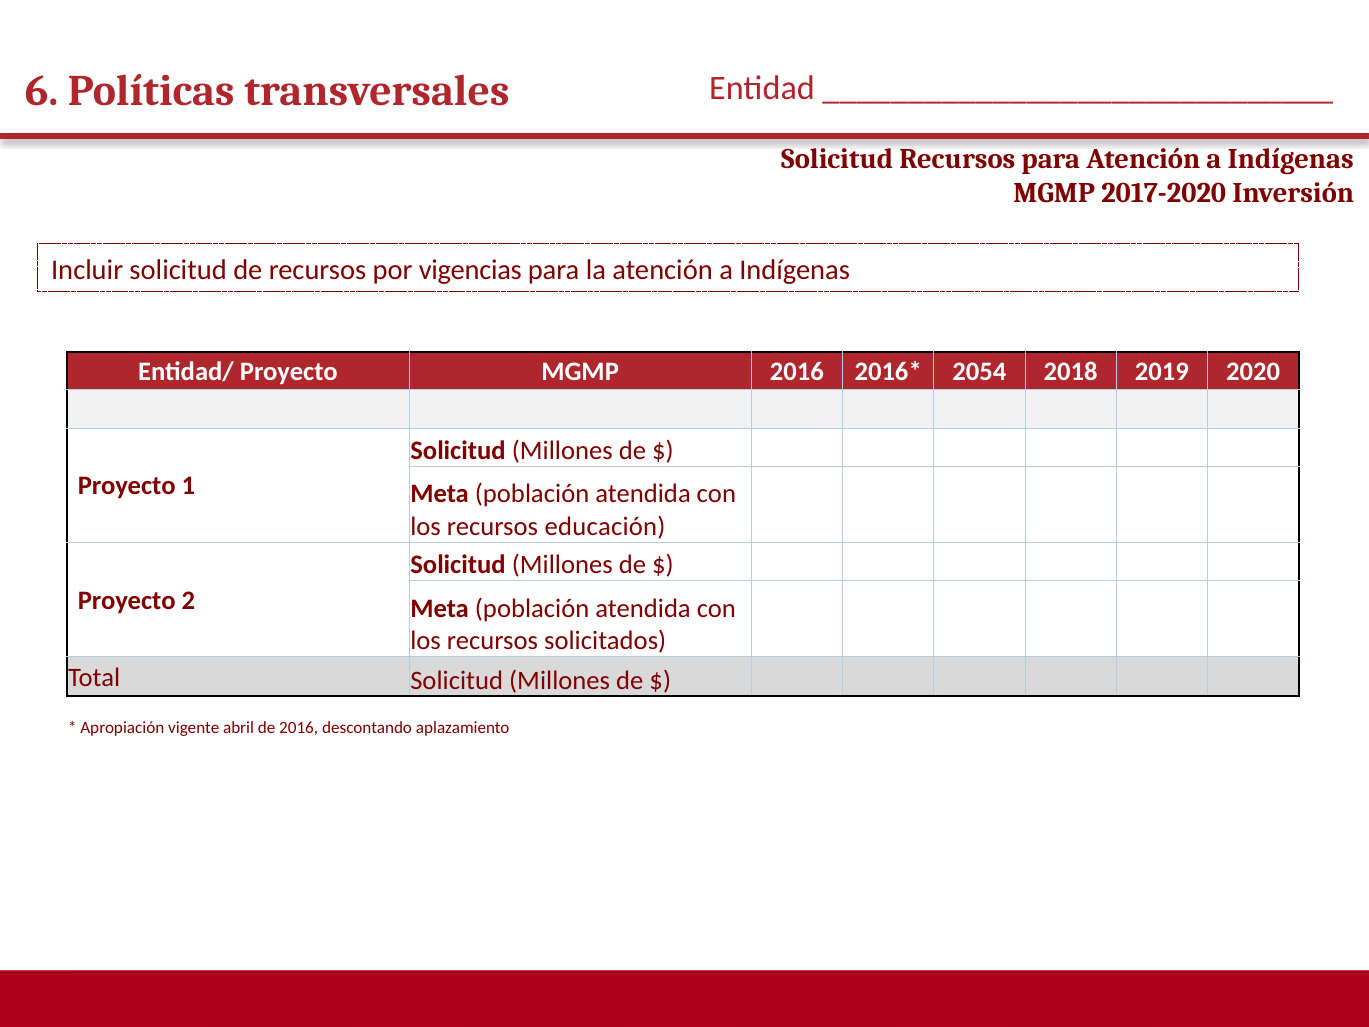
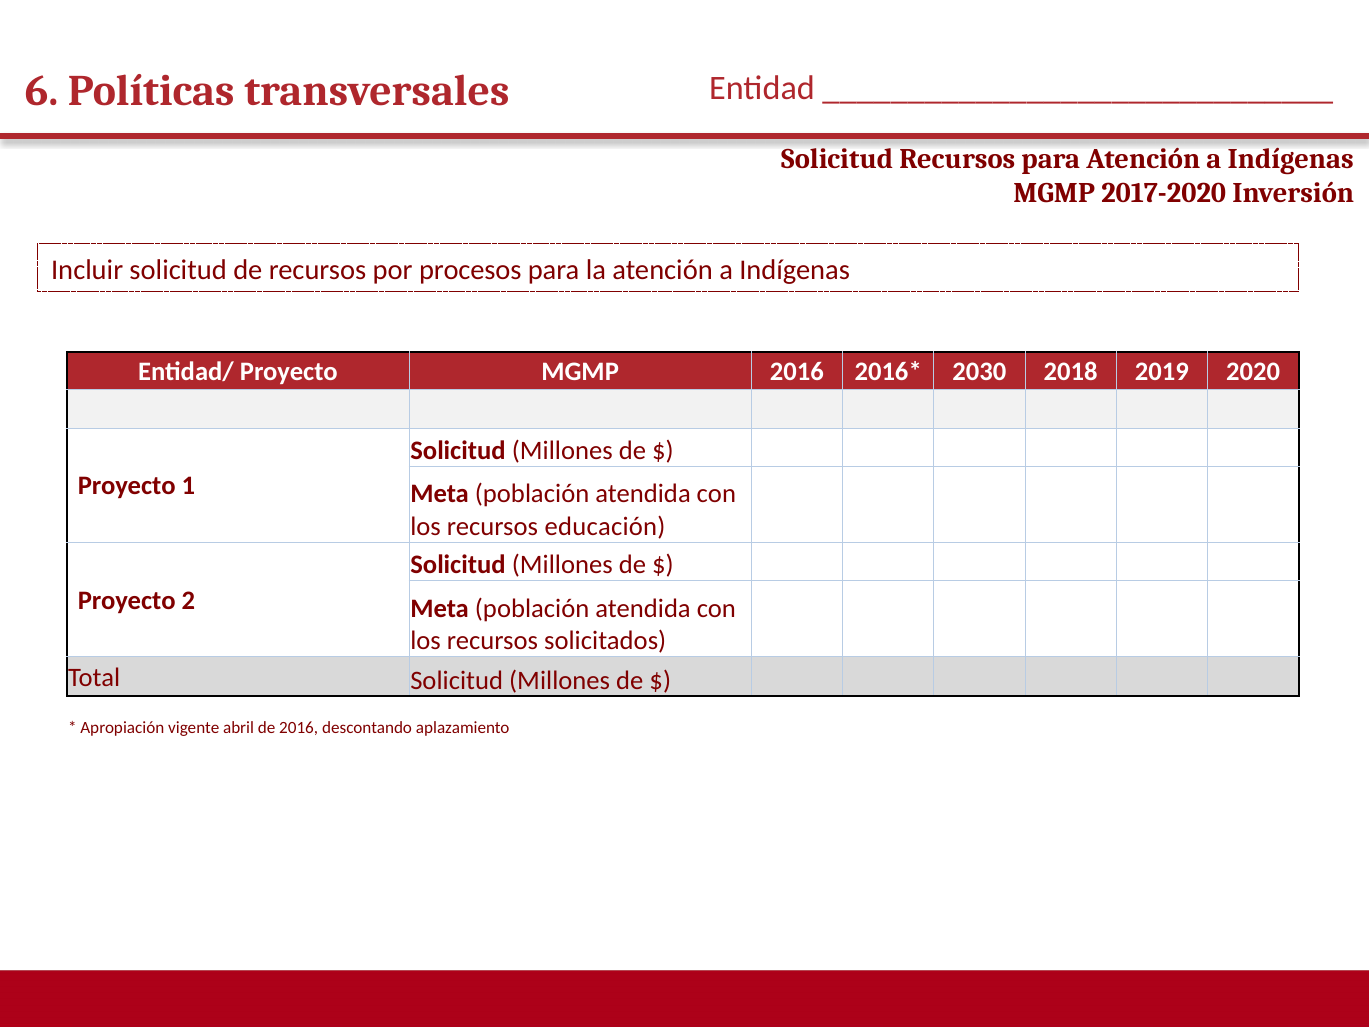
vigencias: vigencias -> procesos
2054: 2054 -> 2030
